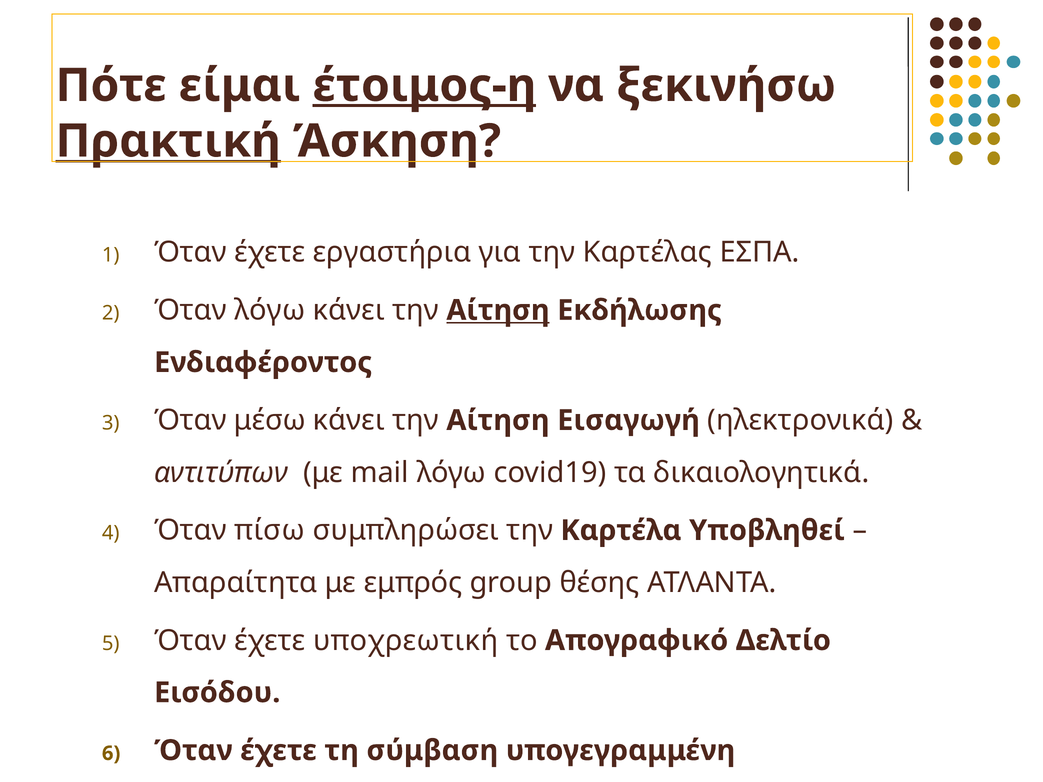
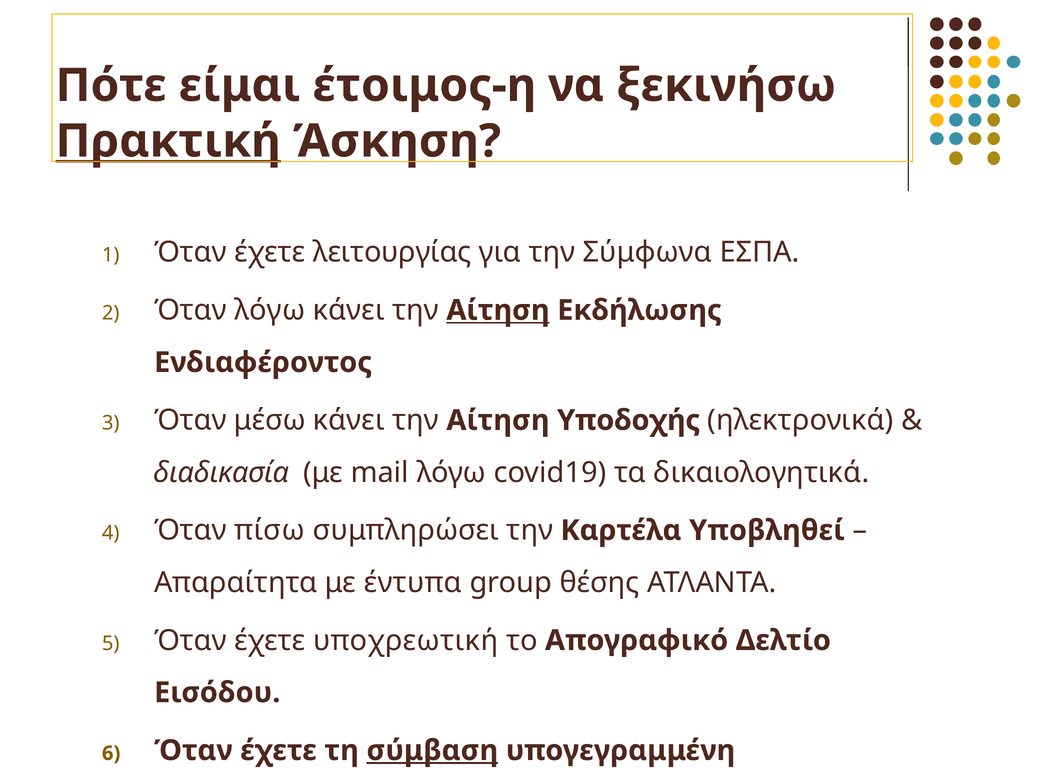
έτοιμος-η underline: present -> none
εργαστήρια: εργαστήρια -> λειτουργίας
Καρτέλας: Καρτέλας -> Σύμφωνα
Εισαγωγή: Εισαγωγή -> Υποδοχής
αντιτύπων: αντιτύπων -> διαδικασία
εμπρός: εμπρός -> έντυπα
σύμβαση underline: none -> present
